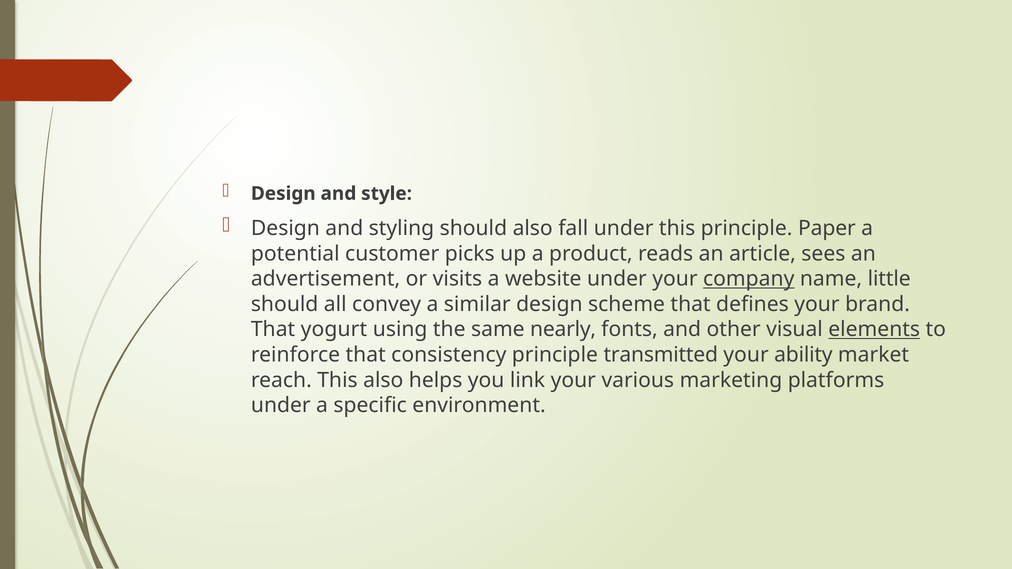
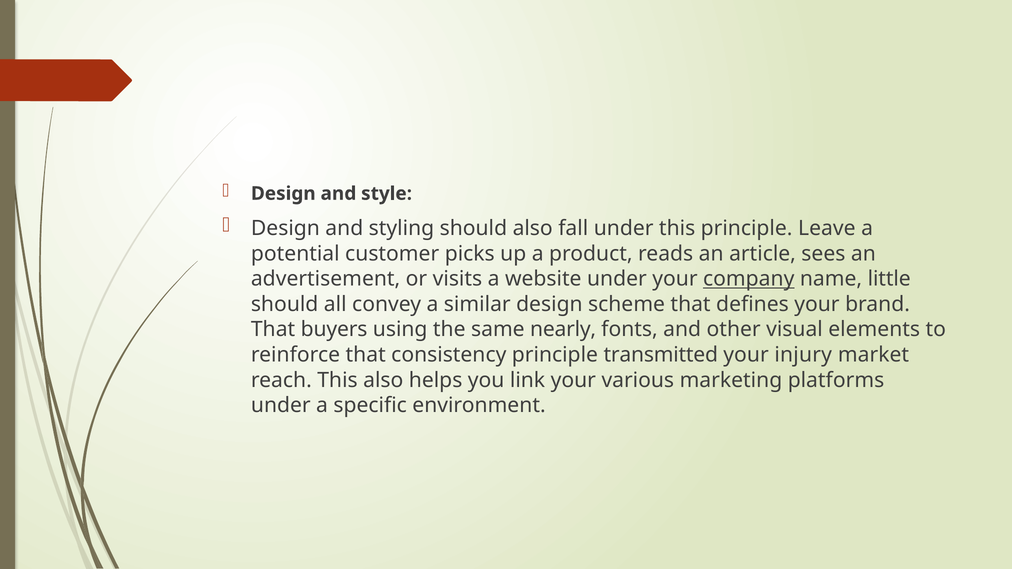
Paper: Paper -> Leave
yogurt: yogurt -> buyers
elements underline: present -> none
ability: ability -> injury
